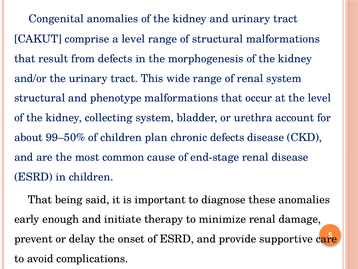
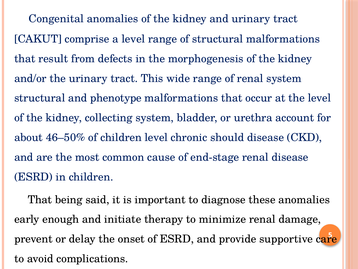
99–50%: 99–50% -> 46–50%
children plan: plan -> level
chronic defects: defects -> should
